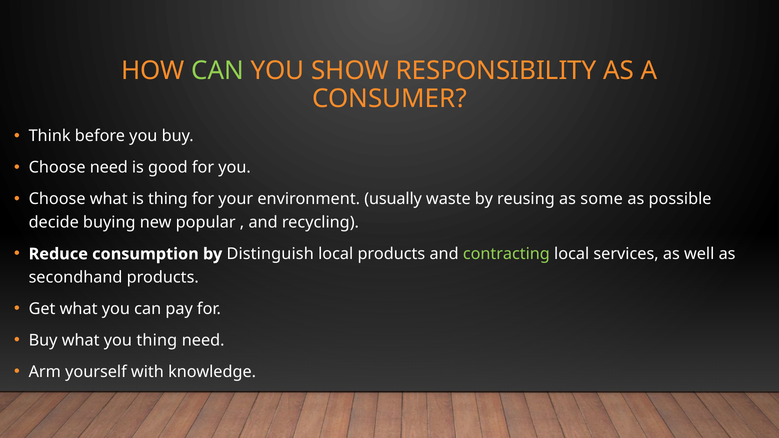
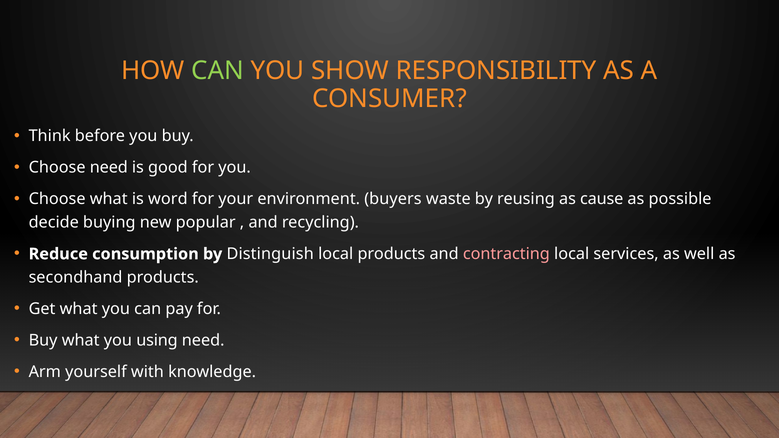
is thing: thing -> word
usually: usually -> buyers
some: some -> cause
contracting colour: light green -> pink
you thing: thing -> using
